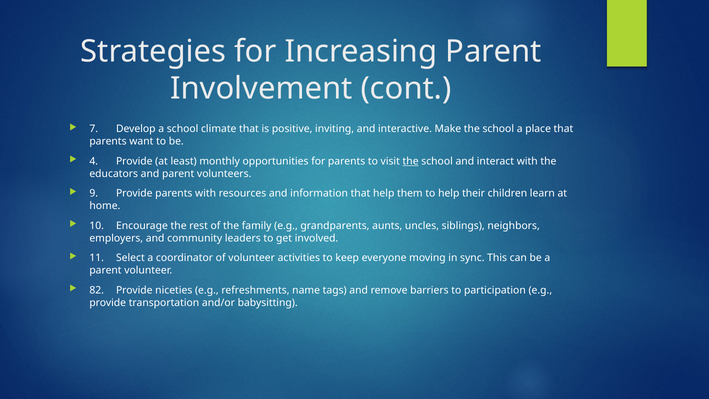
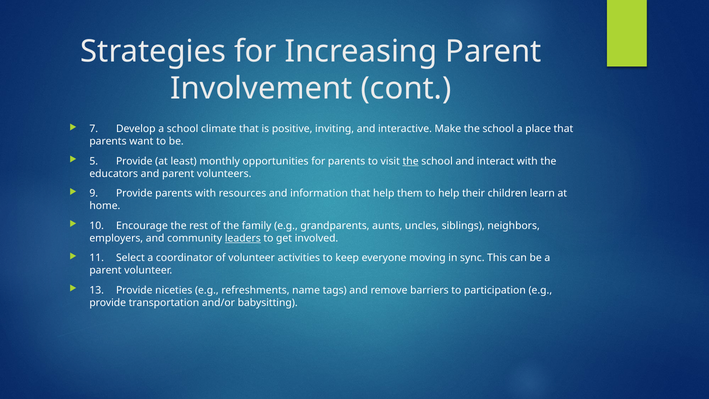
4: 4 -> 5
leaders underline: none -> present
82: 82 -> 13
